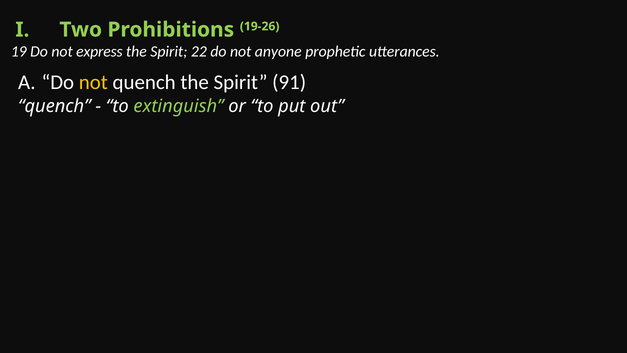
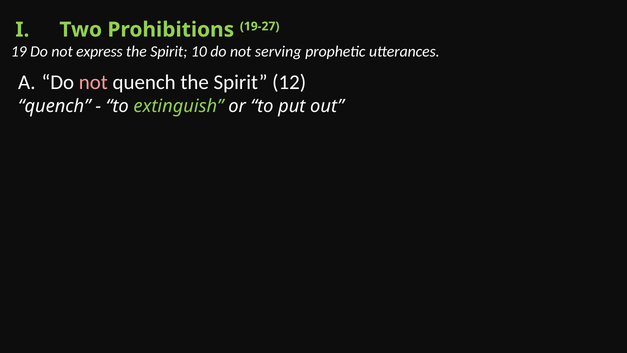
19-26: 19-26 -> 19-27
22: 22 -> 10
anyone: anyone -> serving
not at (93, 82) colour: yellow -> pink
91: 91 -> 12
